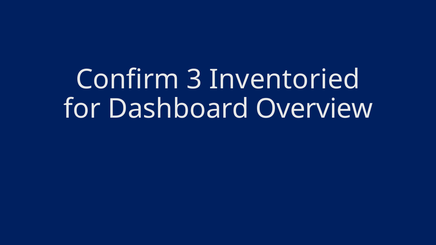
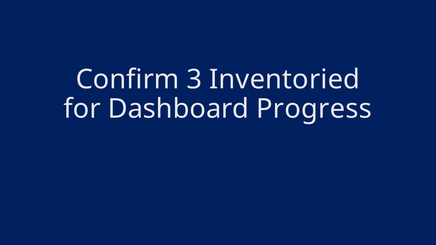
Overview: Overview -> Progress
